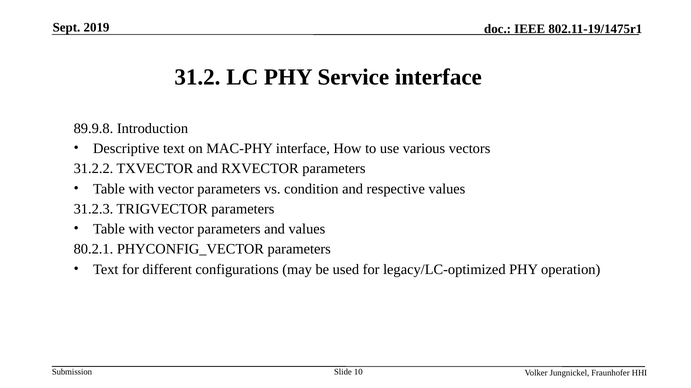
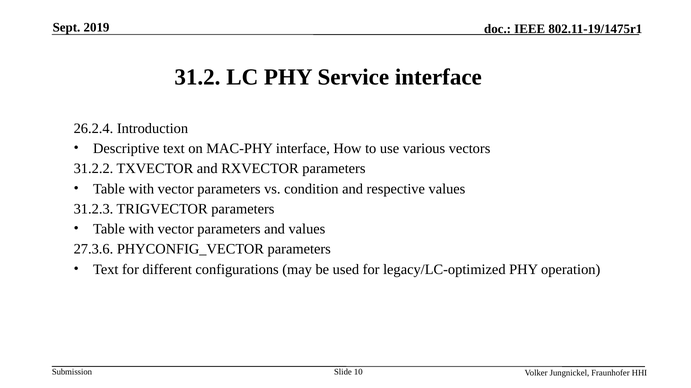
89.9.8: 89.9.8 -> 26.2.4
80.2.1: 80.2.1 -> 27.3.6
